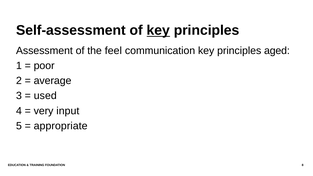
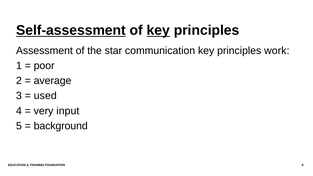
Self-assessment underline: none -> present
feel: feel -> star
aged: aged -> work
appropriate: appropriate -> background
